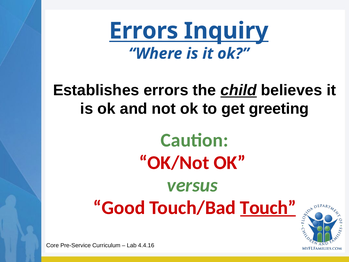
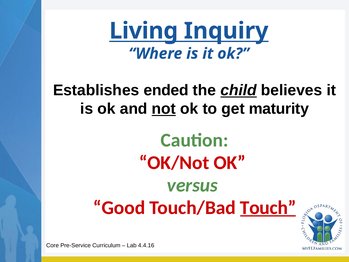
Errors at (144, 31): Errors -> Living
Establishes errors: errors -> ended
not underline: none -> present
greeting: greeting -> maturity
